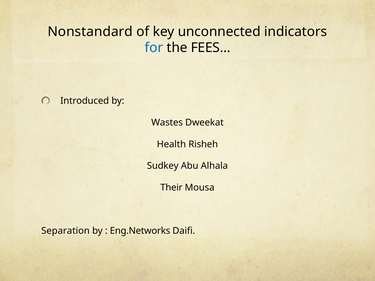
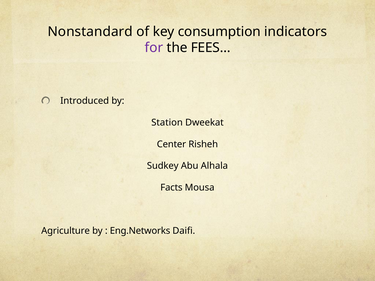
unconnected: unconnected -> consumption
for colour: blue -> purple
Wastes: Wastes -> Station
Health: Health -> Center
Their: Their -> Facts
Separation: Separation -> Agriculture
